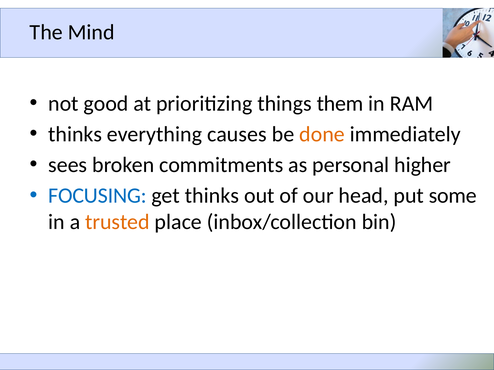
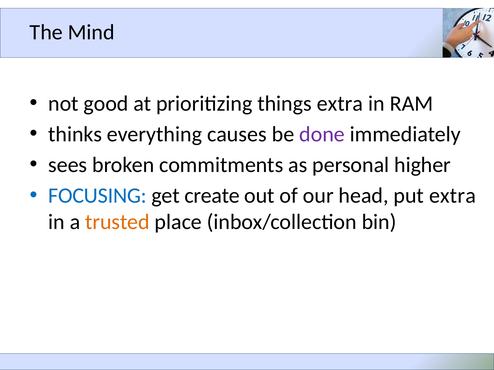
things them: them -> extra
done colour: orange -> purple
get thinks: thinks -> create
put some: some -> extra
